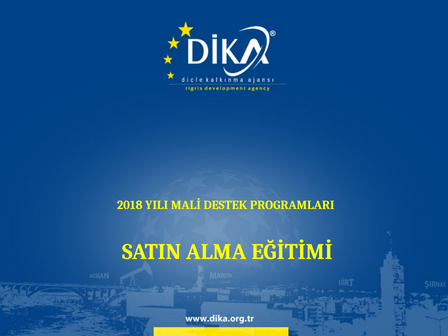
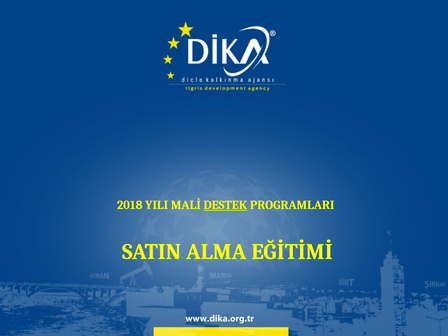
DESTEK underline: none -> present
